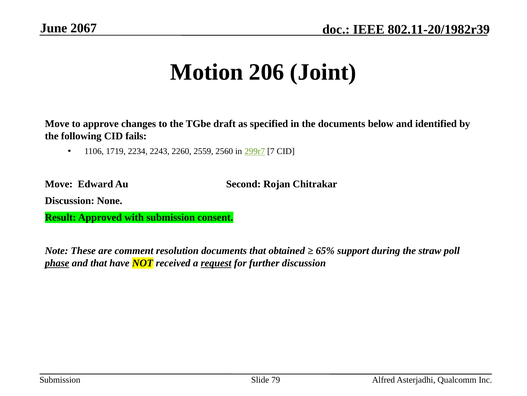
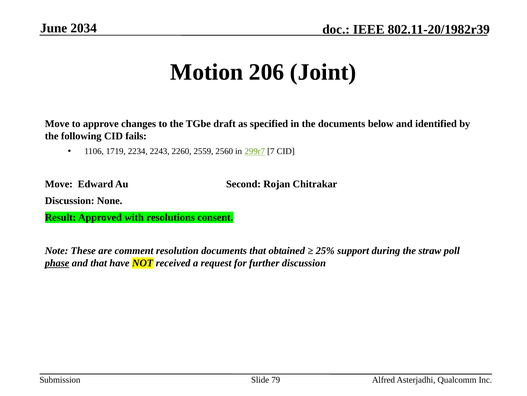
2067: 2067 -> 2034
with submission: submission -> resolutions
65%: 65% -> 25%
request underline: present -> none
